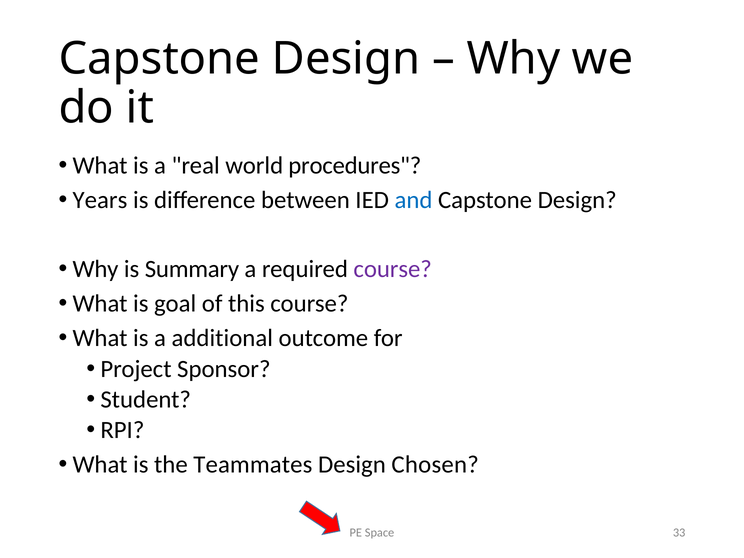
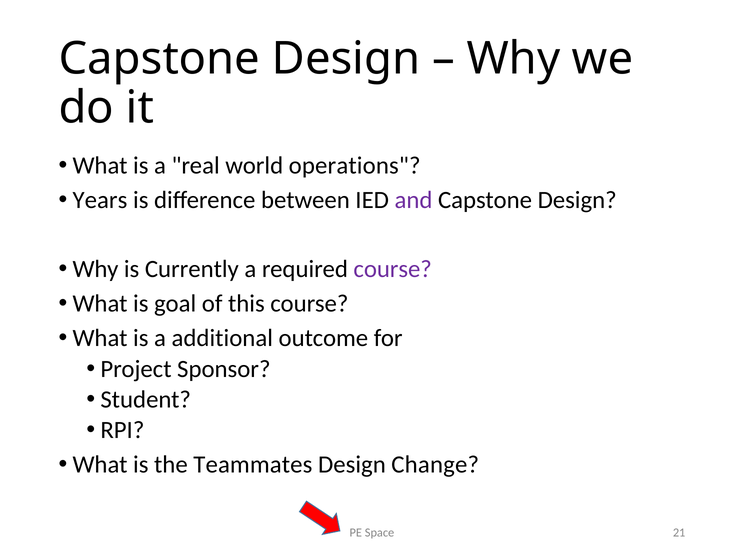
procedures: procedures -> operations
and colour: blue -> purple
Summary: Summary -> Currently
Chosen: Chosen -> Change
33: 33 -> 21
